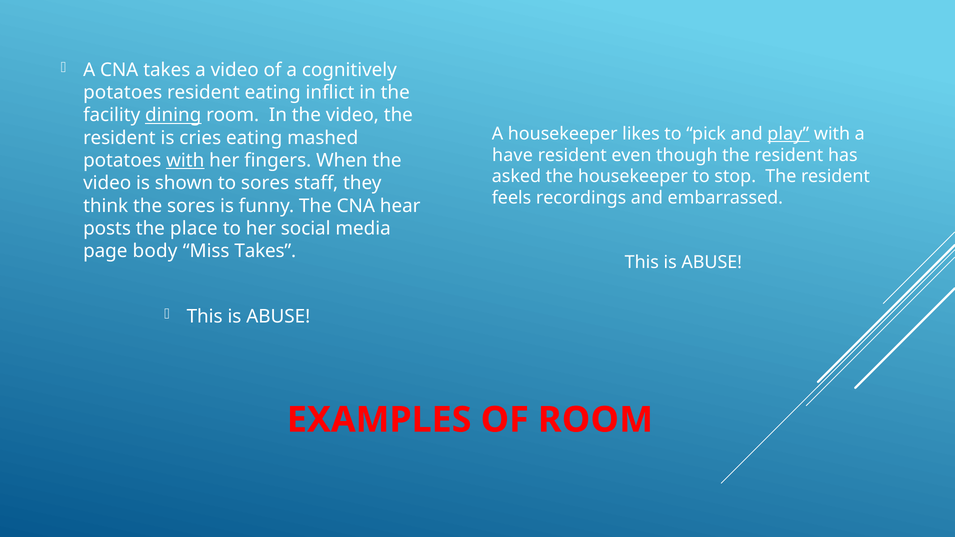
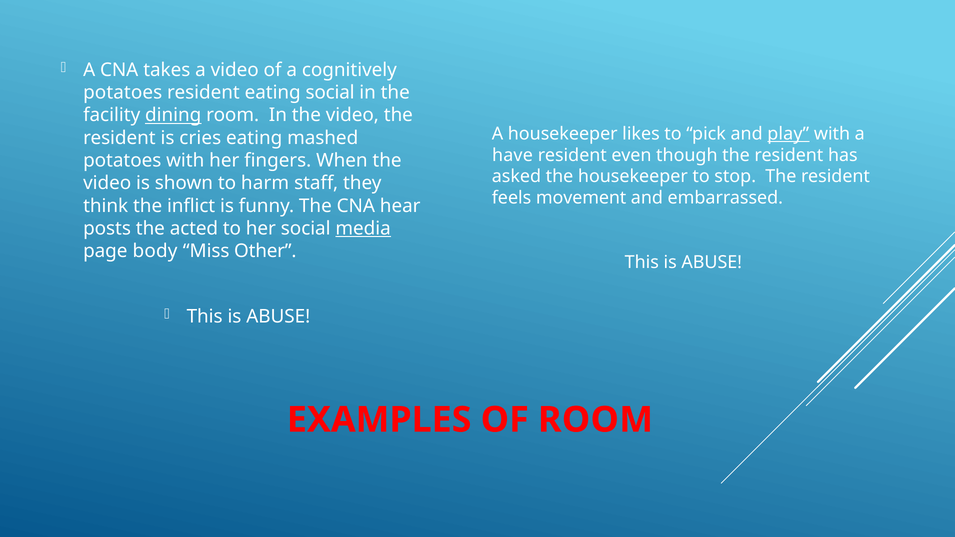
eating inflict: inflict -> social
with at (185, 161) underline: present -> none
to sores: sores -> harm
recordings: recordings -> movement
the sores: sores -> inflict
place: place -> acted
media underline: none -> present
Miss Takes: Takes -> Other
